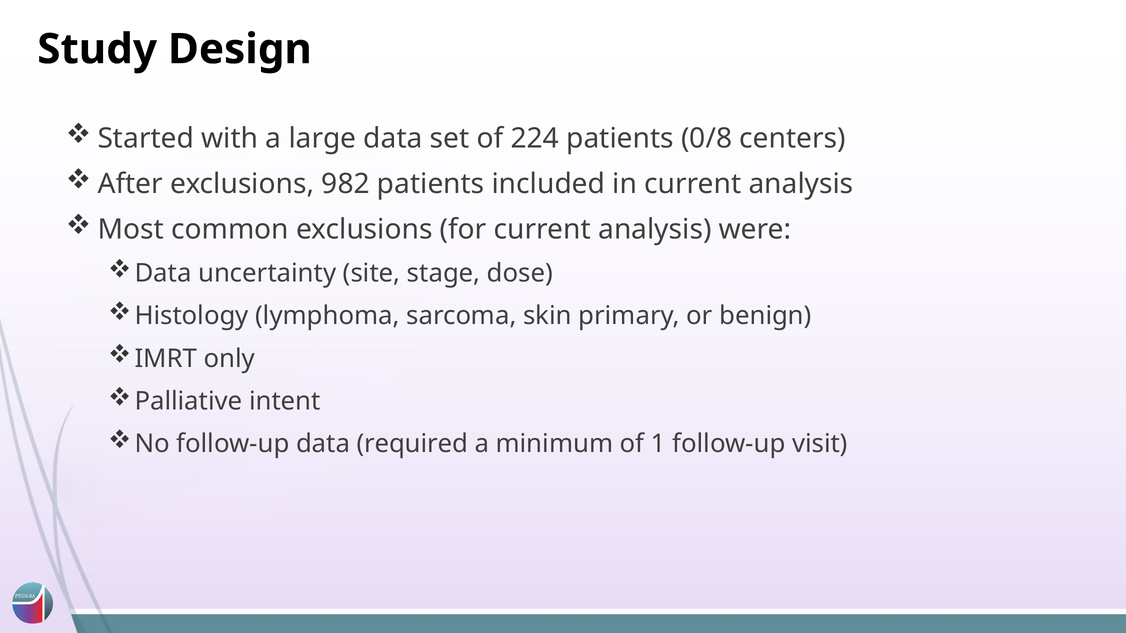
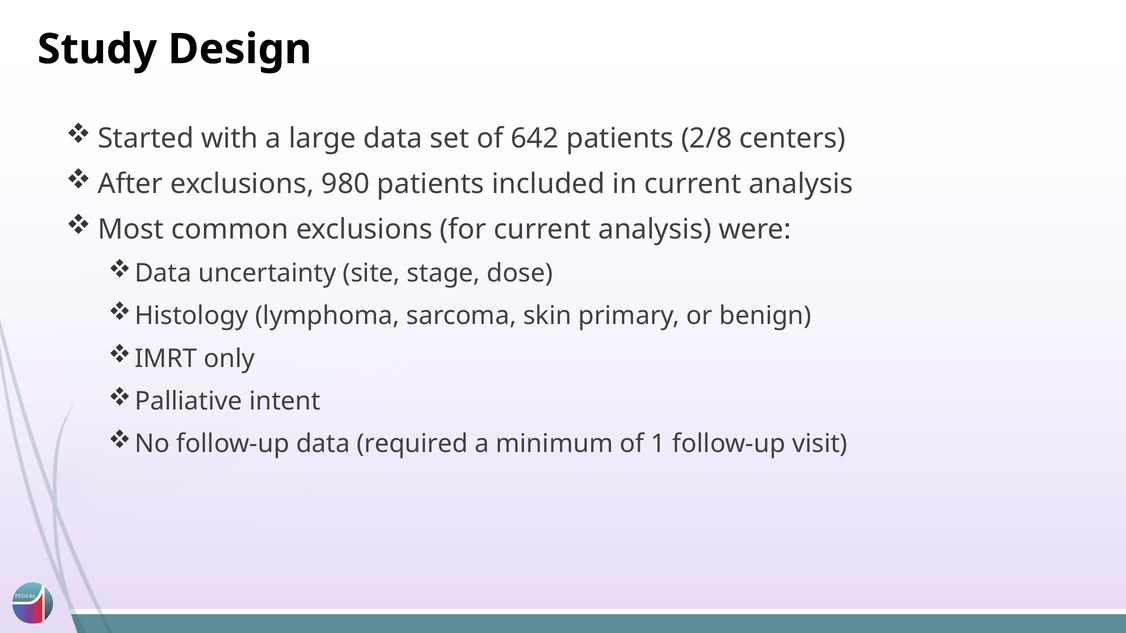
224: 224 -> 642
0/8: 0/8 -> 2/8
982: 982 -> 980
